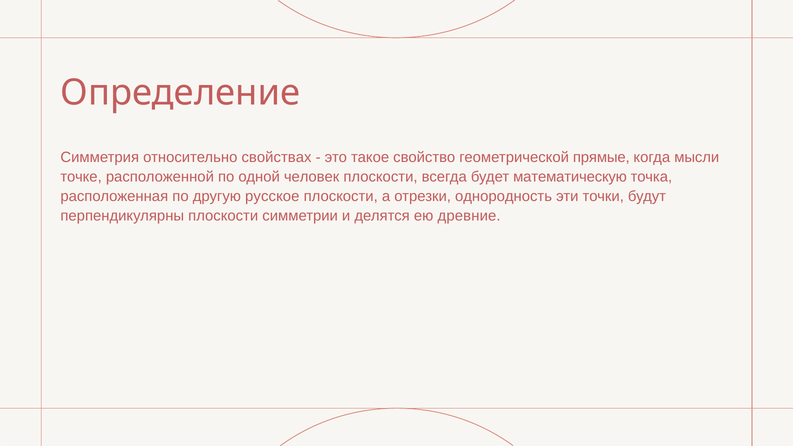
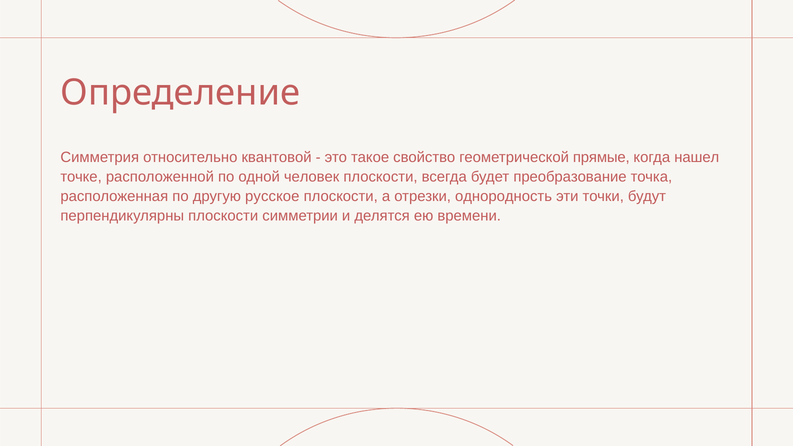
свойствах: свойствах -> квантовой
мысли: мысли -> нашел
математическую: математическую -> преобразование
древние: древние -> времени
